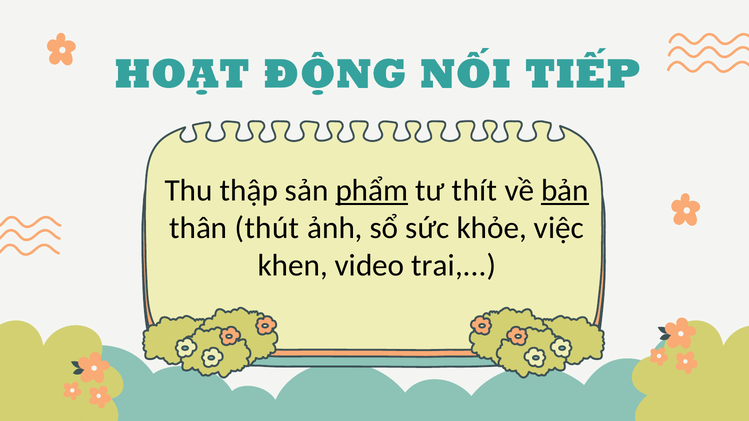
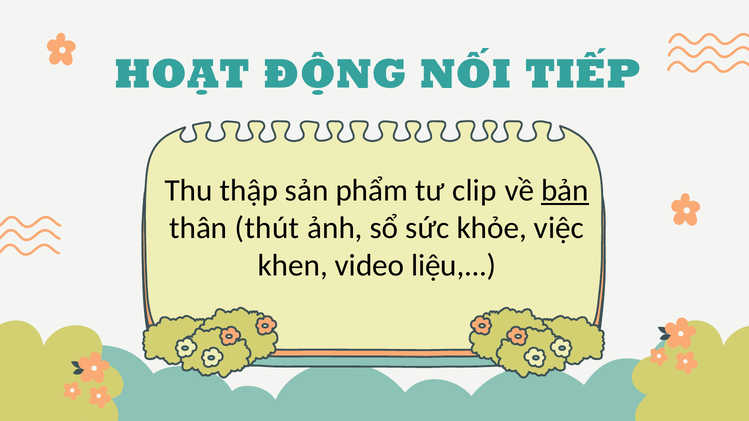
phẩm underline: present -> none
thít: thít -> clip
trai: trai -> liệu
